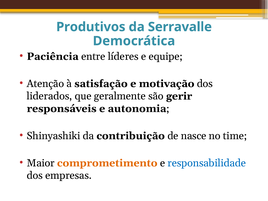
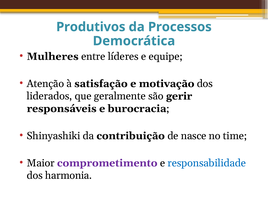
Serravalle: Serravalle -> Processos
Paciência: Paciência -> Mulheres
autonomia: autonomia -> burocracia
comprometimento colour: orange -> purple
empresas: empresas -> harmonia
